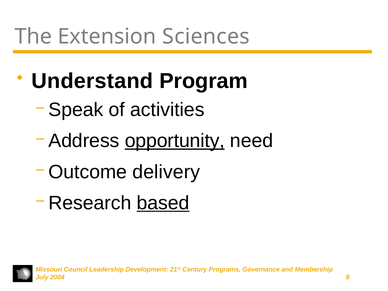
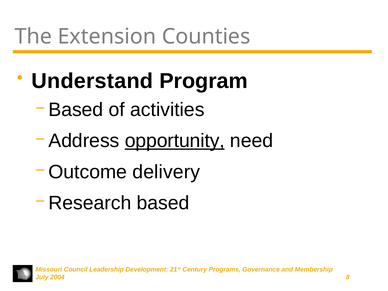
Sciences: Sciences -> Counties
Speak at (76, 110): Speak -> Based
based at (163, 203) underline: present -> none
